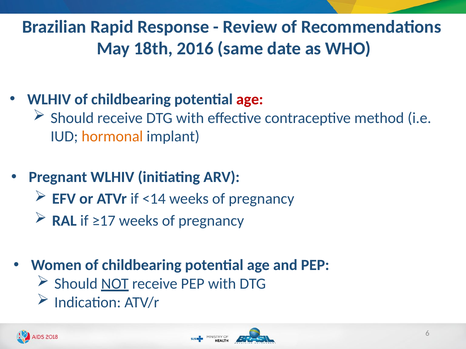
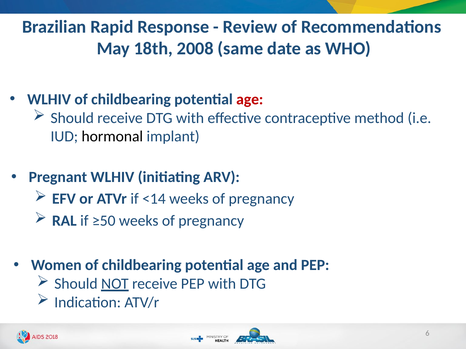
2016: 2016 -> 2008
hormonal colour: orange -> black
≥17: ≥17 -> ≥50
